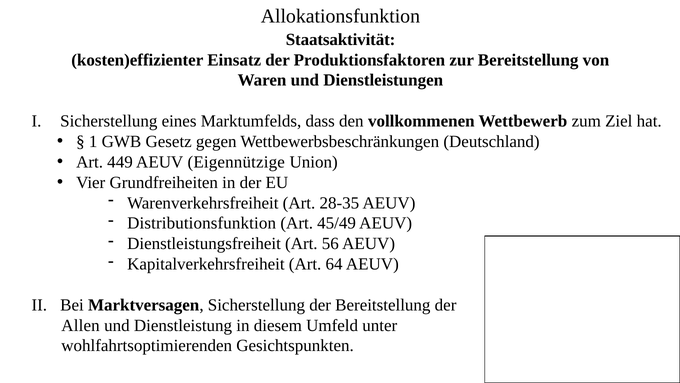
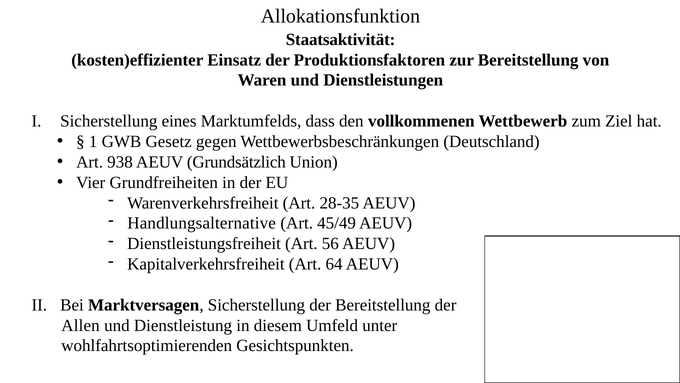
449: 449 -> 938
Eigennützige: Eigennützige -> Grundsätzlich
Distributionsfunktion: Distributionsfunktion -> Handlungsalternative
